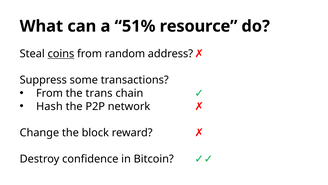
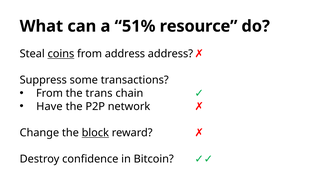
from random: random -> address
Hash: Hash -> Have
block underline: none -> present
